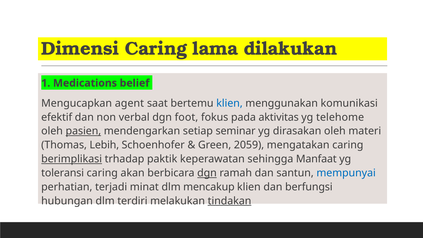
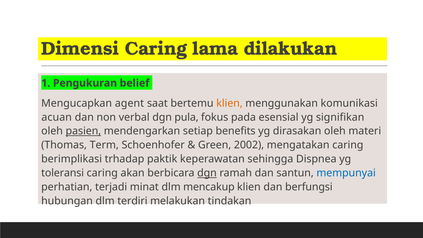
Medications: Medications -> Pengukuran
klien at (229, 103) colour: blue -> orange
efektif: efektif -> acuan
foot: foot -> pula
aktivitas: aktivitas -> esensial
telehome: telehome -> signifikan
seminar: seminar -> benefits
Lebih: Lebih -> Term
2059: 2059 -> 2002
berimplikasi underline: present -> none
Manfaat: Manfaat -> Dispnea
tindakan underline: present -> none
